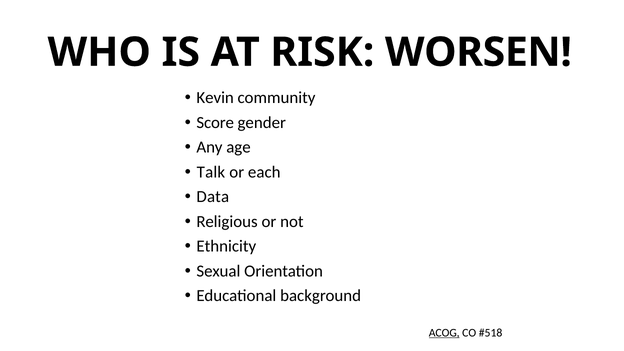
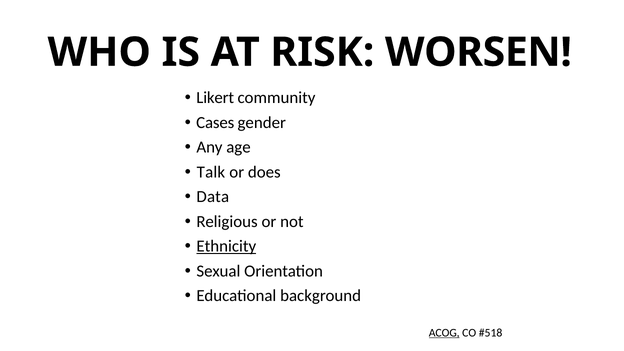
Kevin: Kevin -> Likert
Score: Score -> Cases
each: each -> does
Ethnicity underline: none -> present
